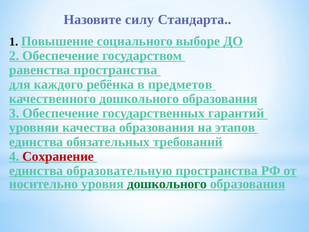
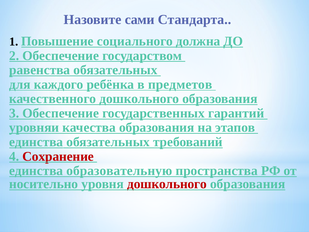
силу: силу -> сами
выборе: выборе -> должна
равенства пространства: пространства -> обязательных
дошкольного at (167, 184) colour: green -> red
